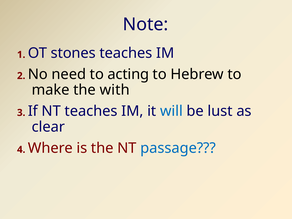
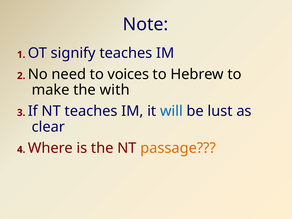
stones: stones -> signify
acting: acting -> voices
passage colour: blue -> orange
